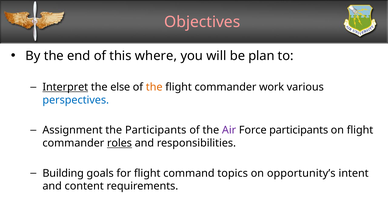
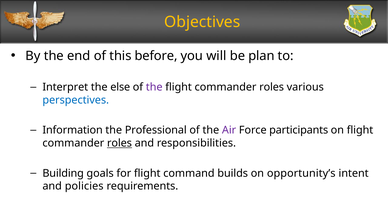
Objectives colour: pink -> yellow
where: where -> before
Interpret underline: present -> none
the at (154, 87) colour: orange -> purple
work at (272, 87): work -> roles
Assignment: Assignment -> Information
the Participants: Participants -> Professional
topics: topics -> builds
content: content -> policies
